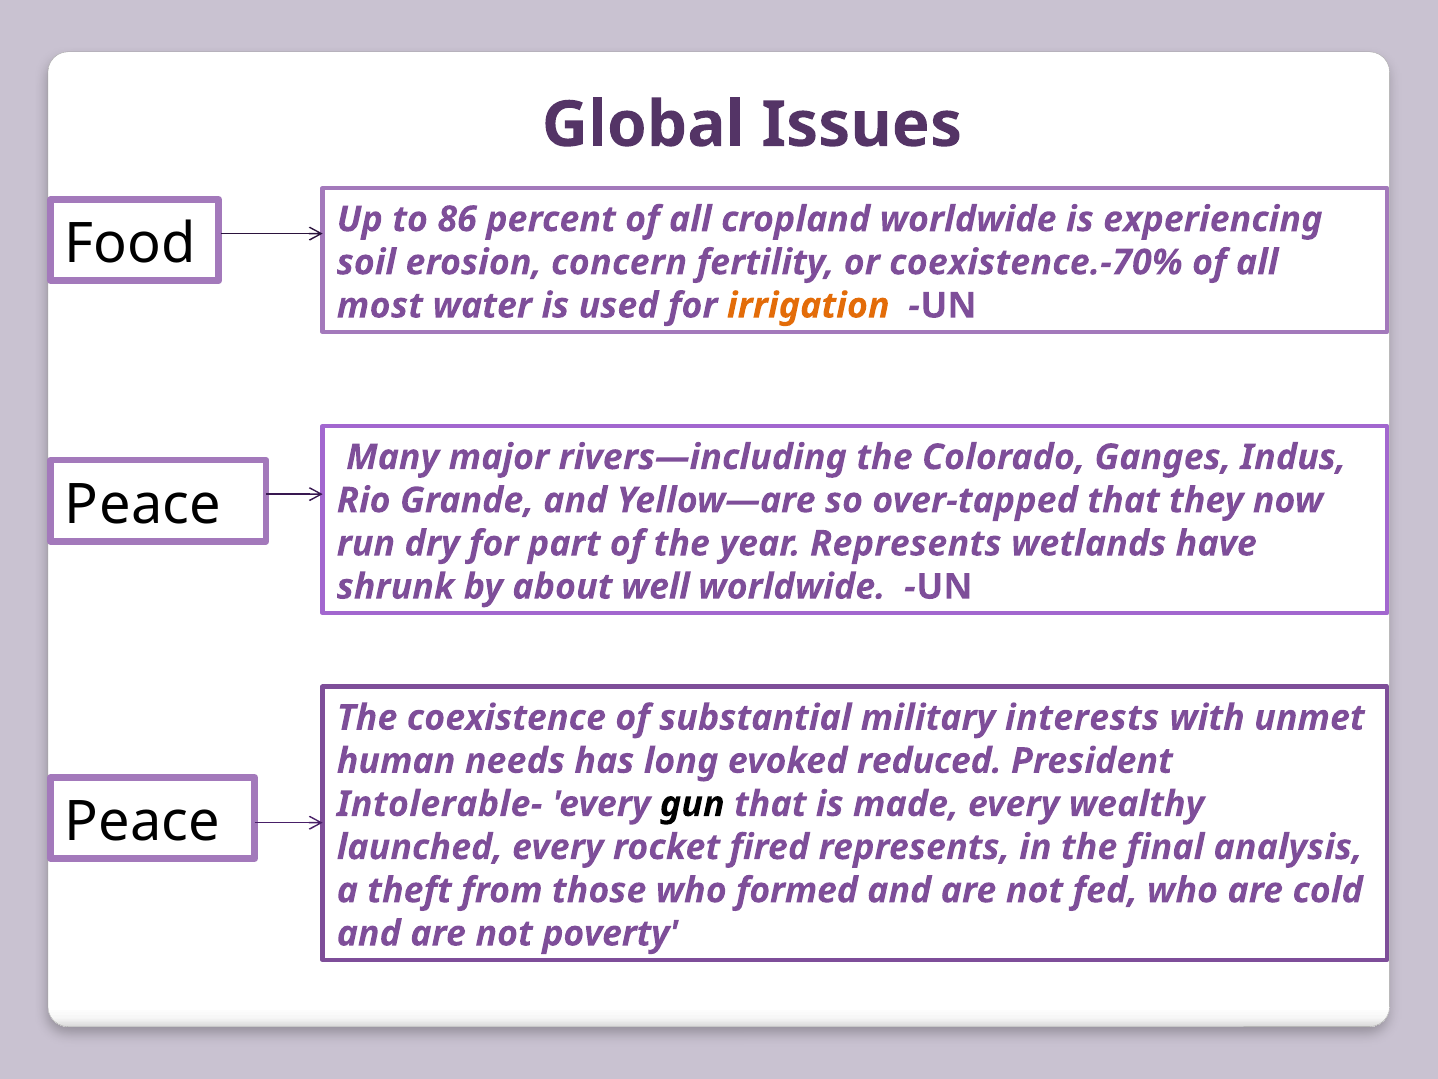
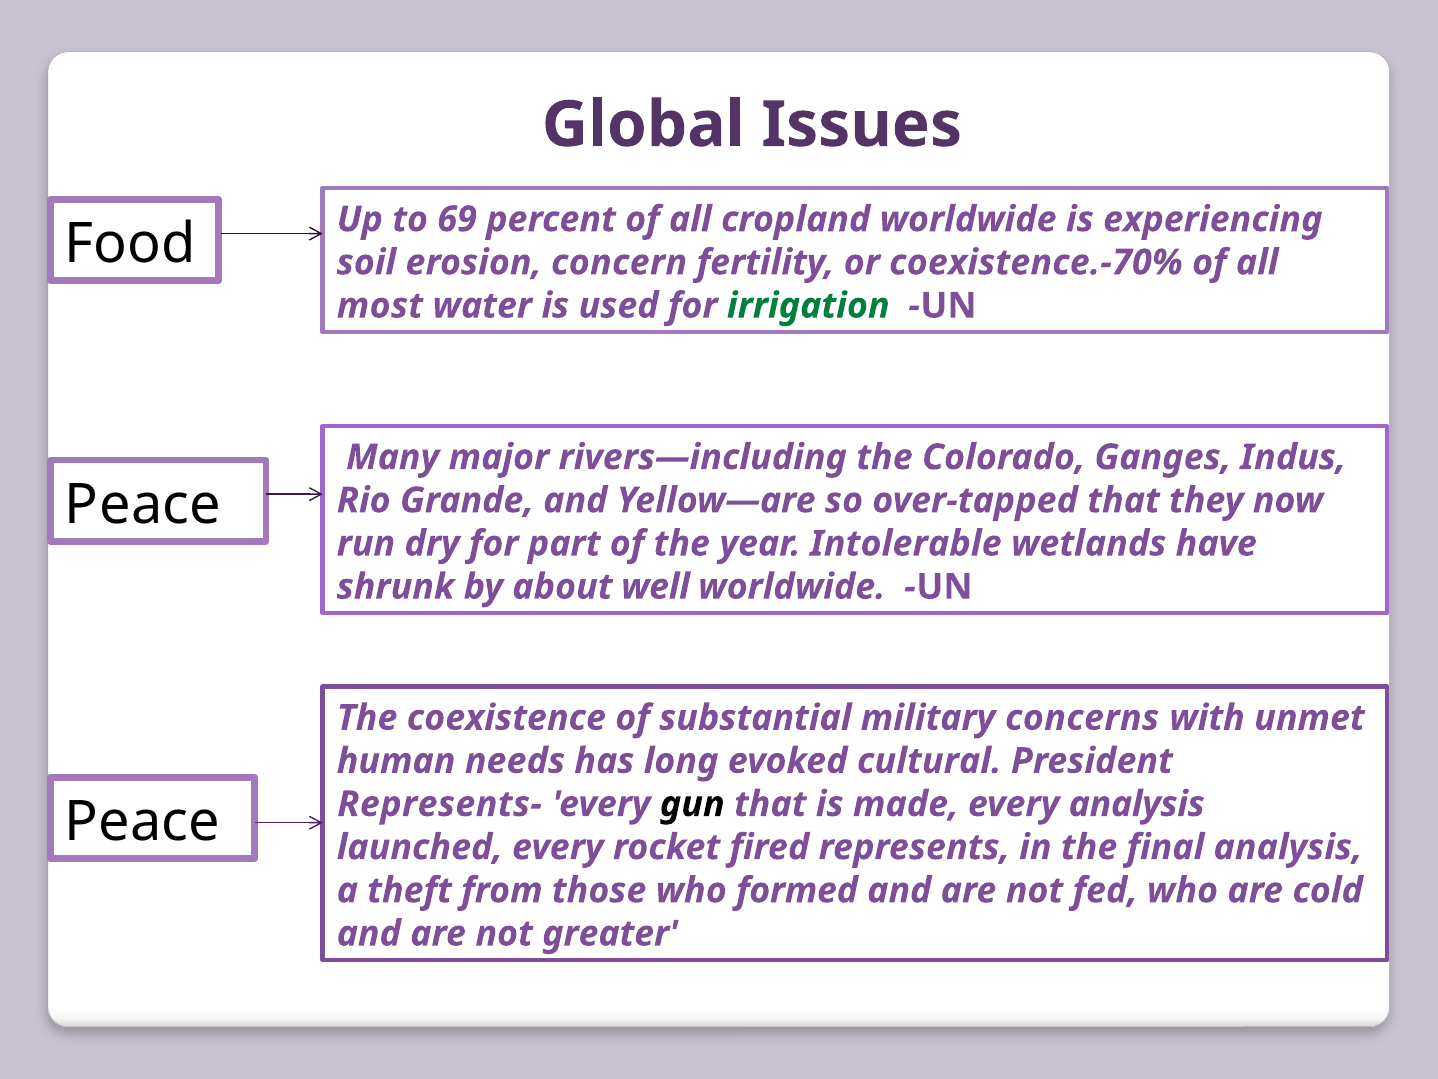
86: 86 -> 69
irrigation colour: orange -> green
year Represents: Represents -> Intolerable
interests: interests -> concerns
reduced: reduced -> cultural
Intolerable-: Intolerable- -> Represents-
every wealthy: wealthy -> analysis
poverty: poverty -> greater
